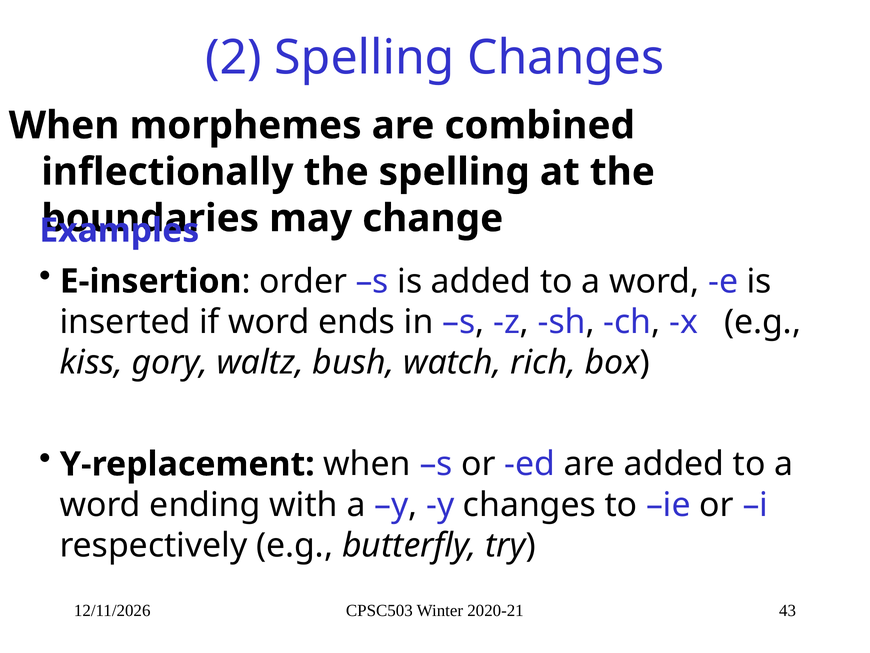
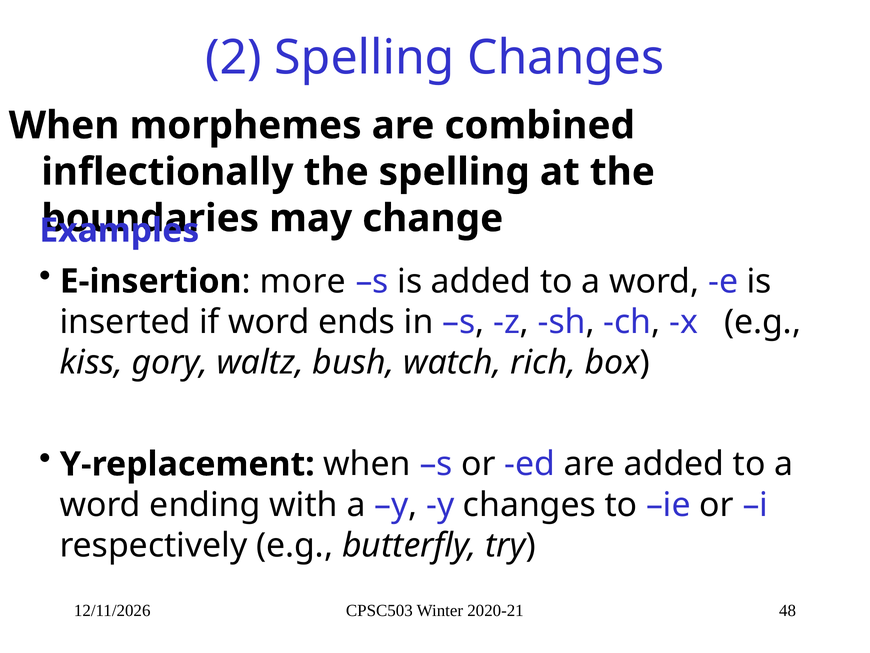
order: order -> more
43: 43 -> 48
